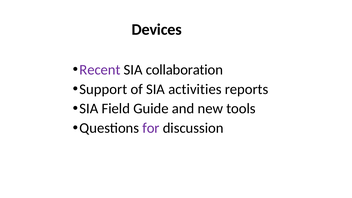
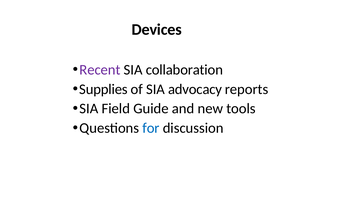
Support: Support -> Supplies
activities: activities -> advocacy
for colour: purple -> blue
